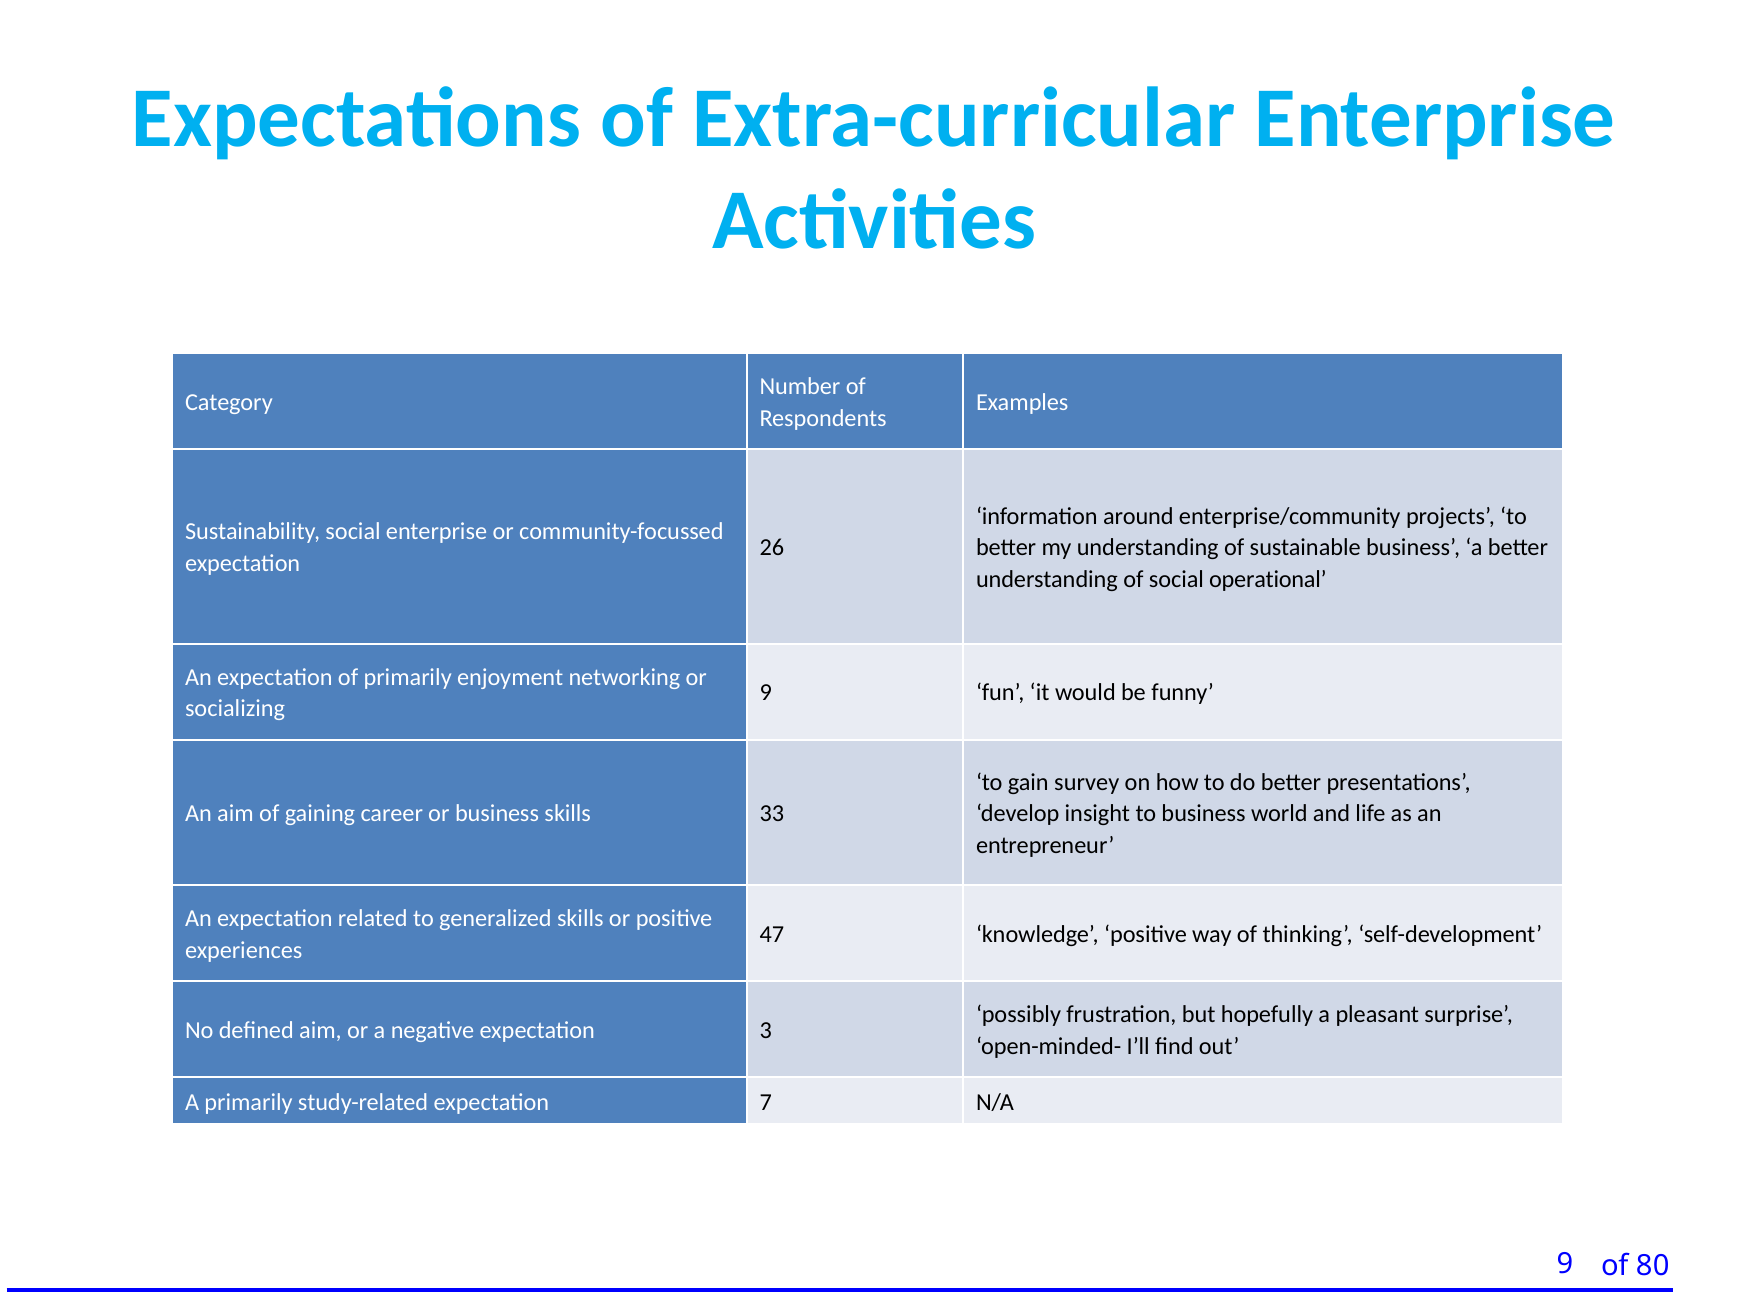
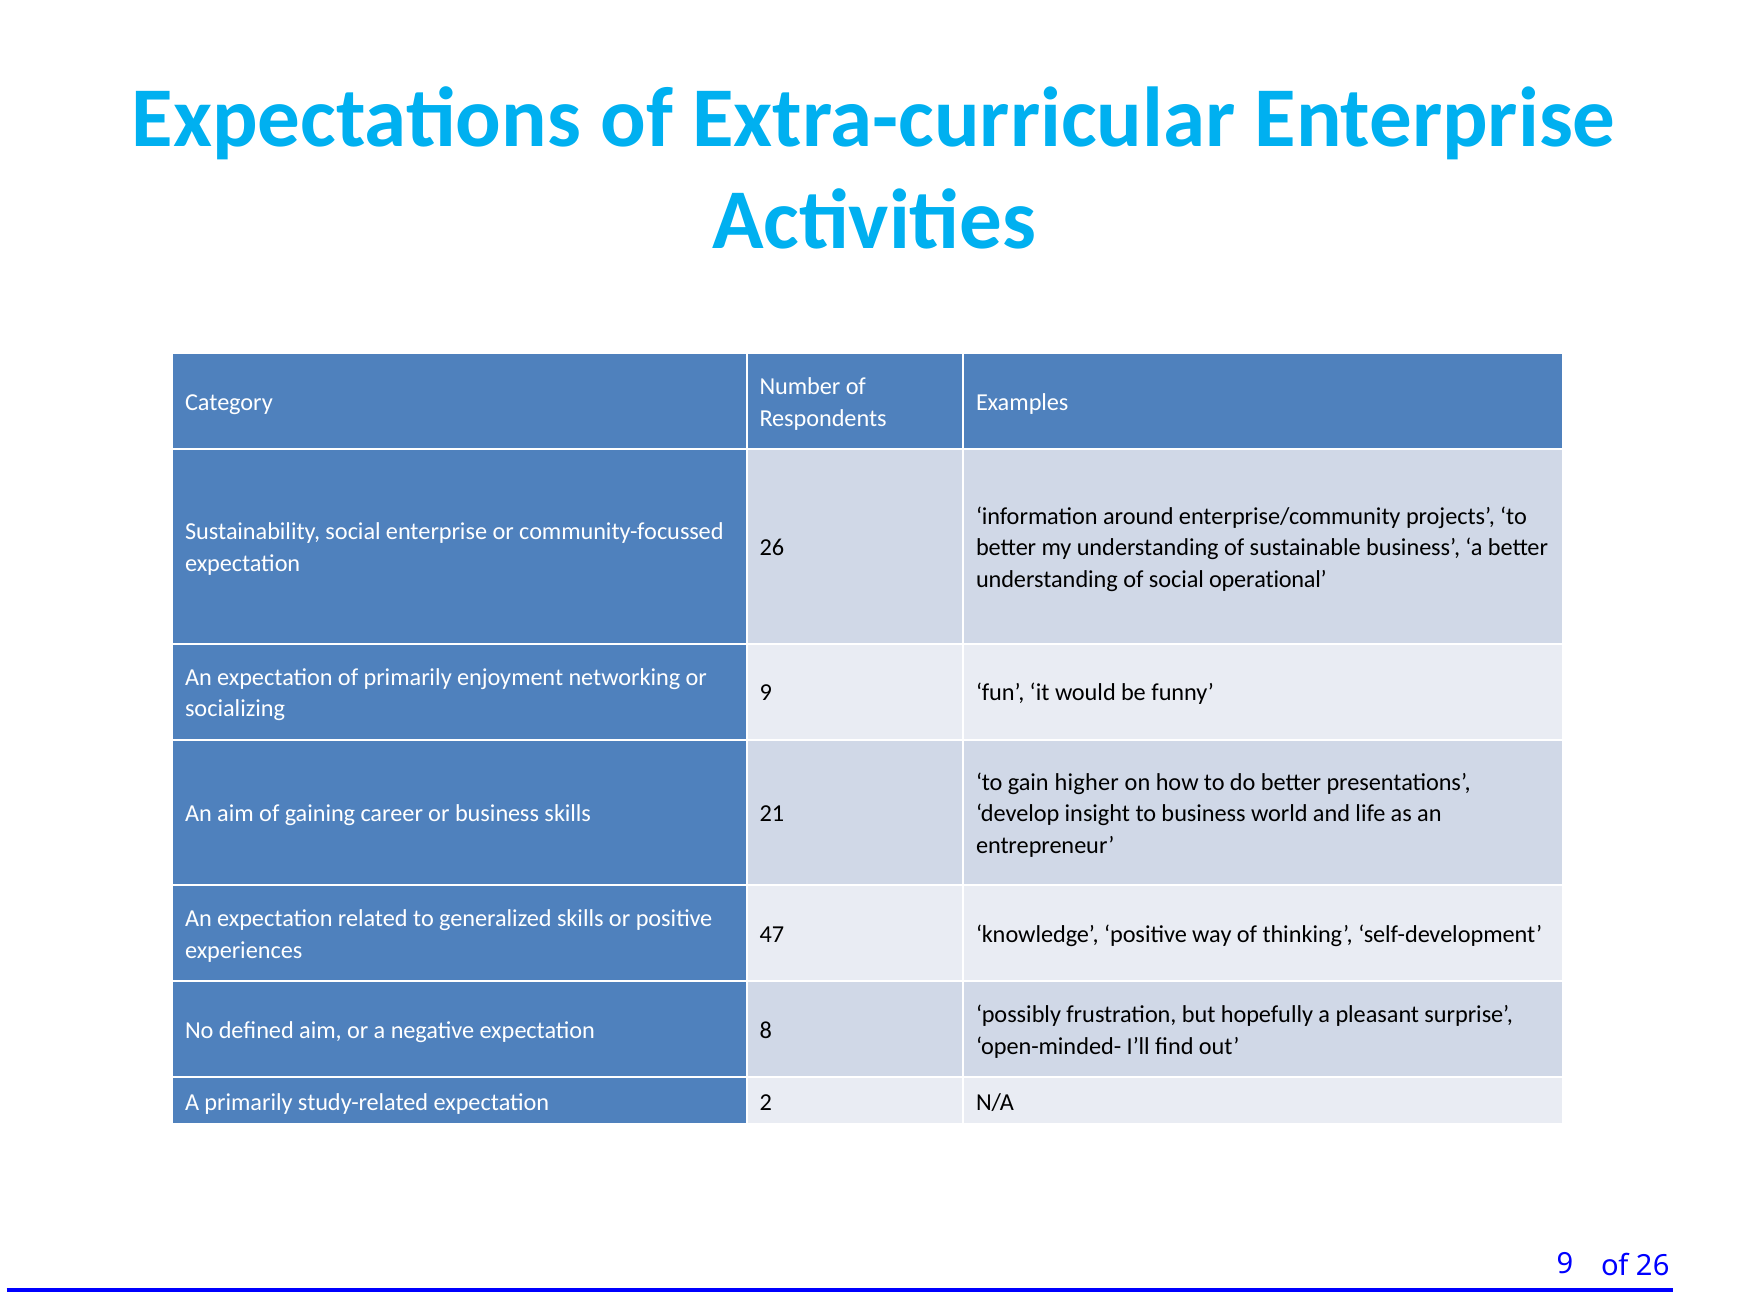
survey: survey -> higher
33: 33 -> 21
3: 3 -> 8
7: 7 -> 2
of 80: 80 -> 26
